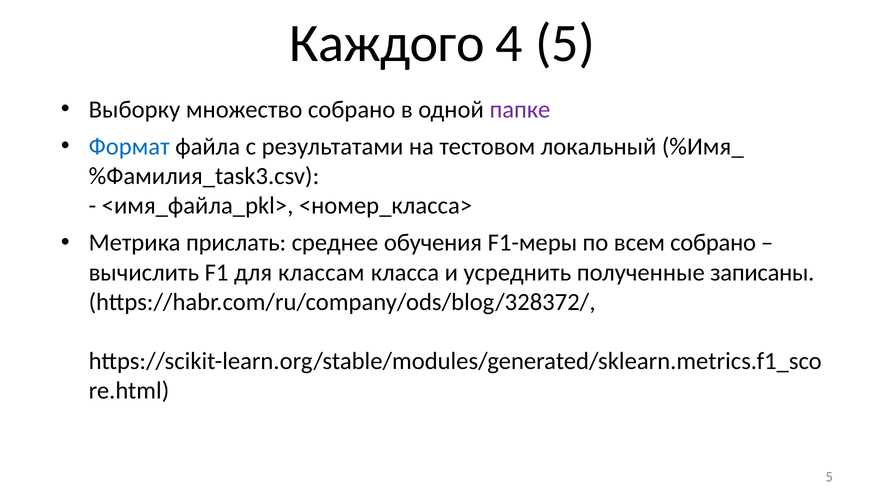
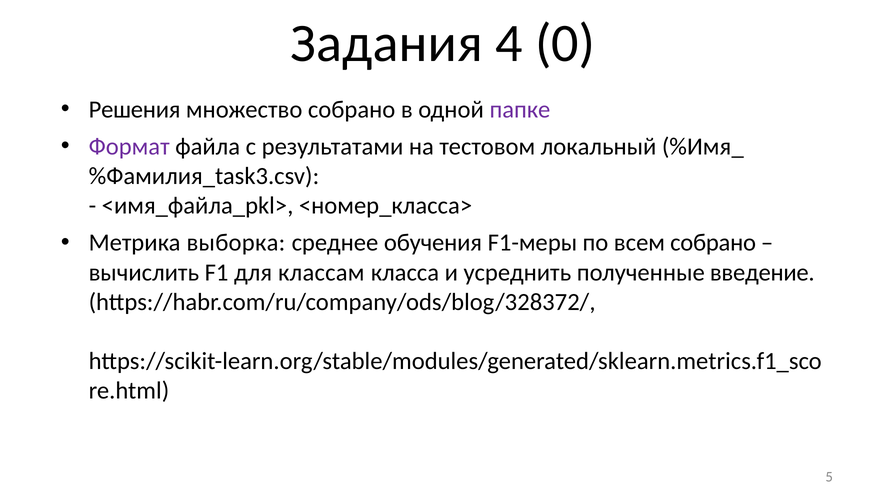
Каждого: Каждого -> Задания
4 5: 5 -> 0
Выборку: Выборку -> Решения
Формат colour: blue -> purple
прислать: прислать -> выборка
записаны: записаны -> введение
